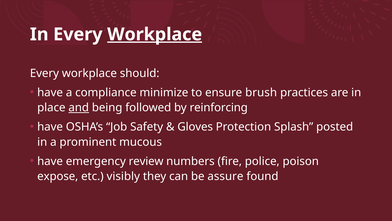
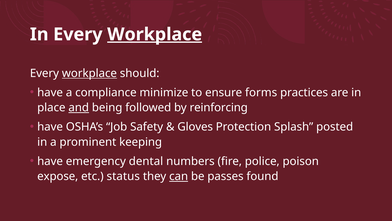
workplace at (89, 73) underline: none -> present
brush: brush -> forms
mucous: mucous -> keeping
review: review -> dental
visibly: visibly -> status
can underline: none -> present
assure: assure -> passes
